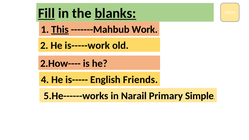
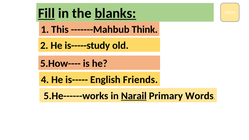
This underline: present -> none
Work: Work -> Think
is-----work: is-----work -> is-----study
2.How----: 2.How---- -> 5.How----
Narail underline: none -> present
Simple: Simple -> Words
